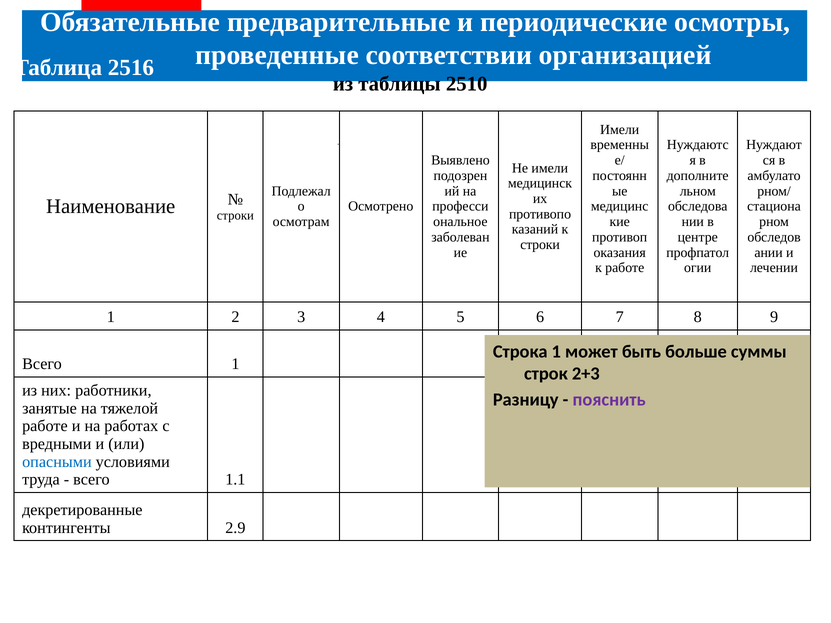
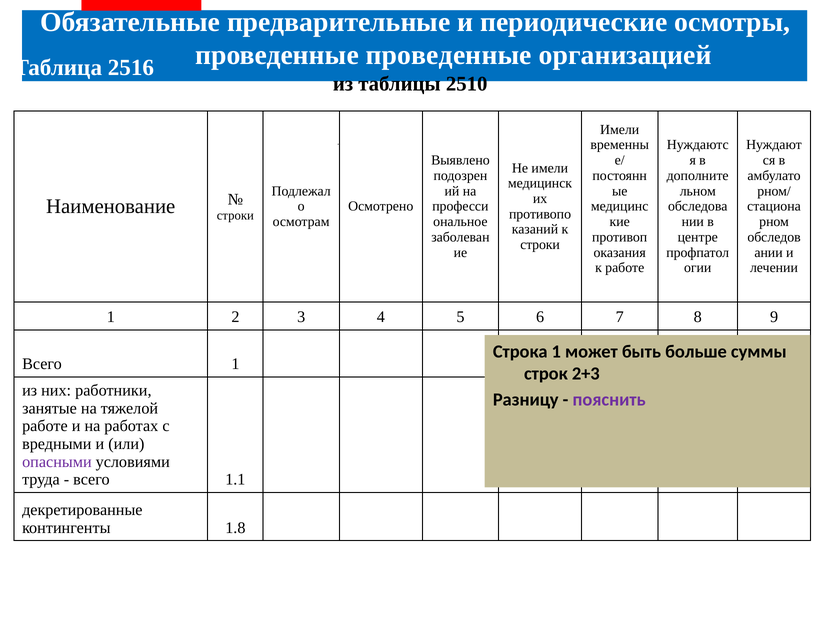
проведенные соответствии: соответствии -> проведенные
опасными colour: blue -> purple
2.9: 2.9 -> 1.8
